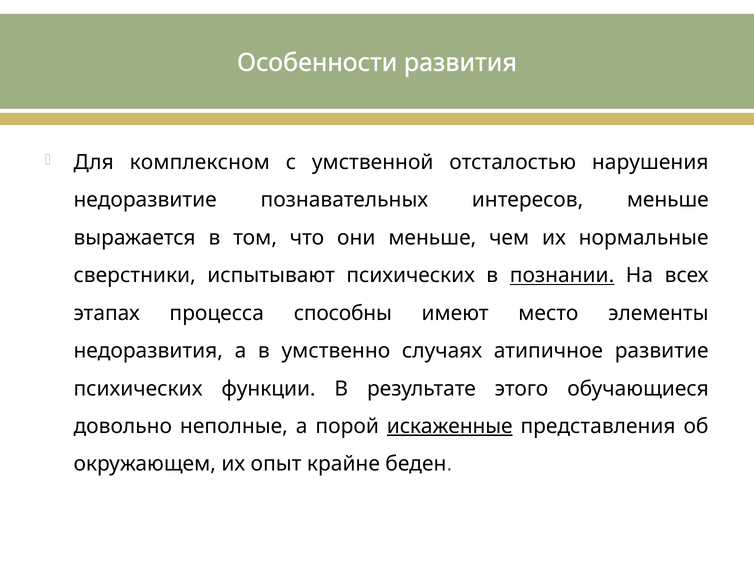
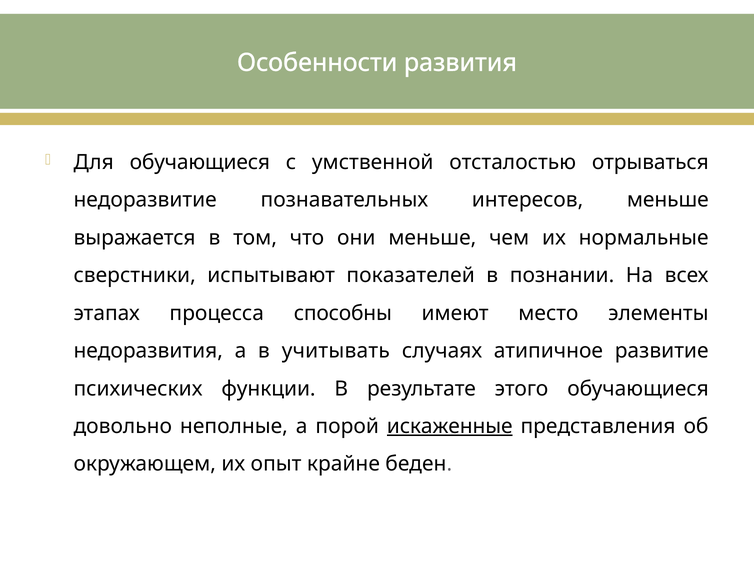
Для комплексном: комплексном -> обучающиеся
нарушения: нарушения -> отрываться
испытывают психических: психических -> показателей
познании underline: present -> none
умственно: умственно -> учитывать
